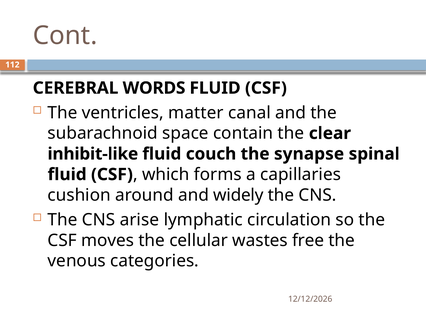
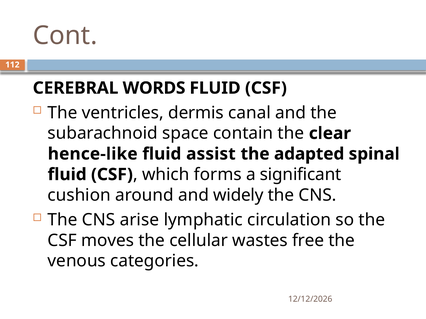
matter: matter -> dermis
inhibit-like: inhibit-like -> hence-like
couch: couch -> assist
synapse: synapse -> adapted
capillaries: capillaries -> significant
